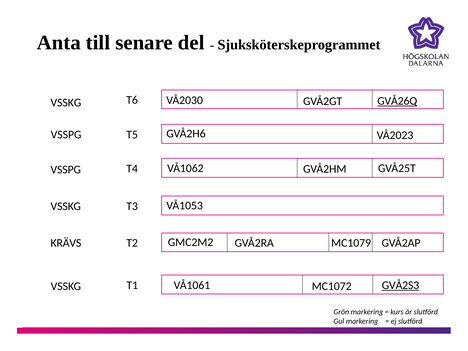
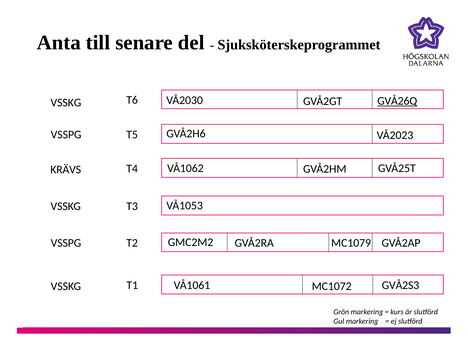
VSSPG at (66, 170): VSSPG -> KRÄVS
KRÄVS at (66, 243): KRÄVS -> VSSPG
GVÅ2S3 underline: present -> none
